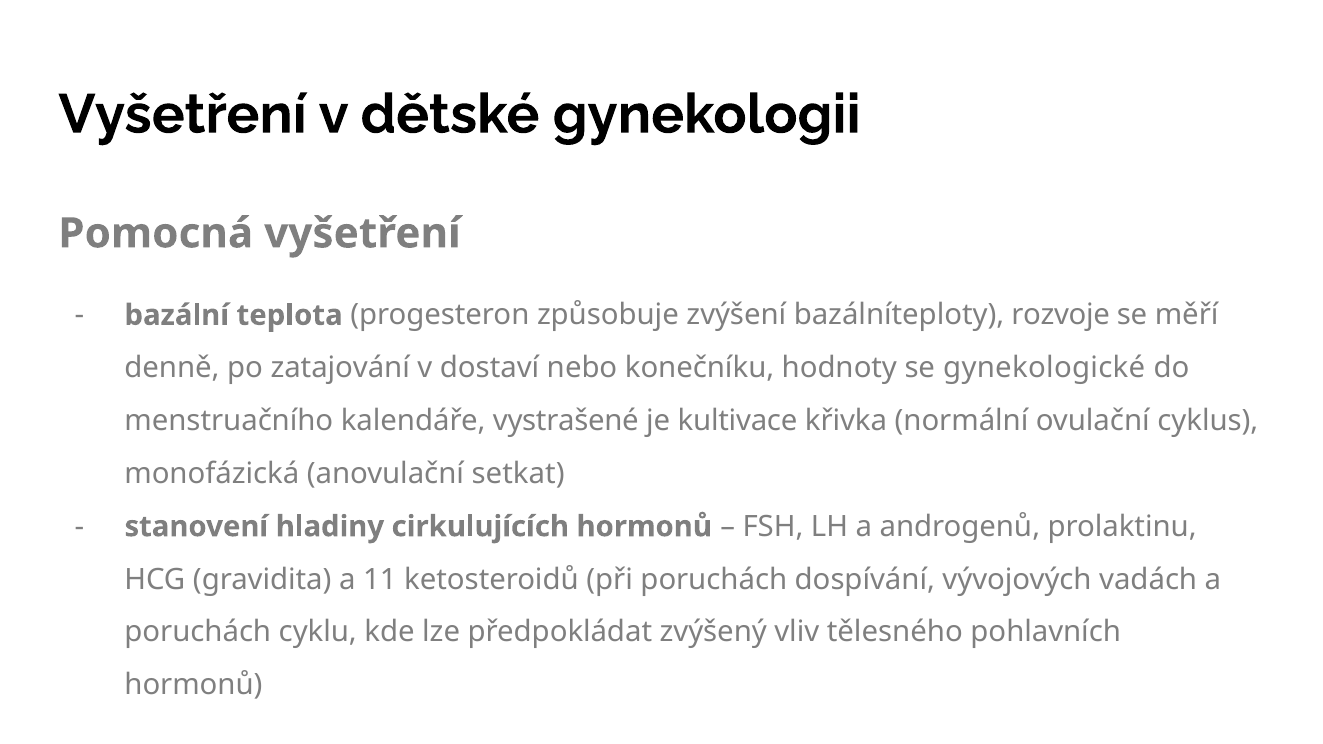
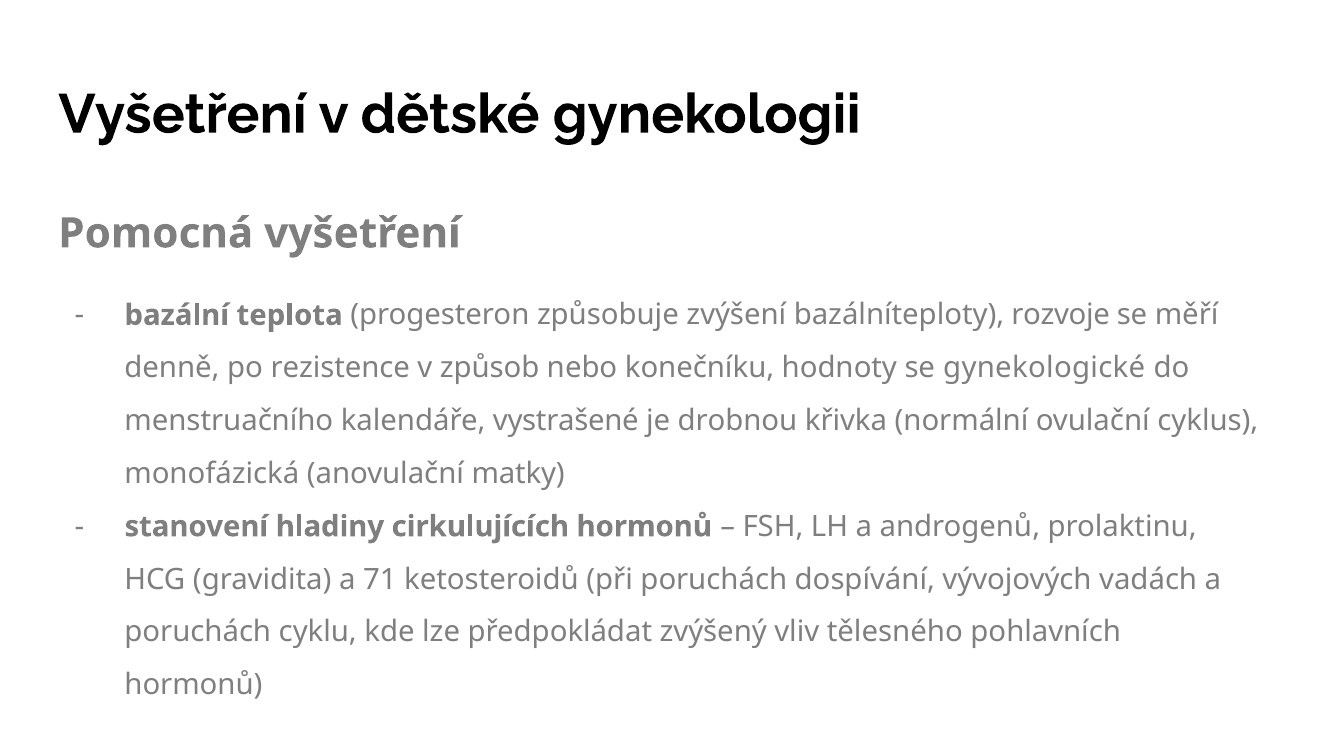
zatajování: zatajování -> rezistence
dostaví: dostaví -> způsob
kultivace: kultivace -> drobnou
setkat: setkat -> matky
11: 11 -> 71
